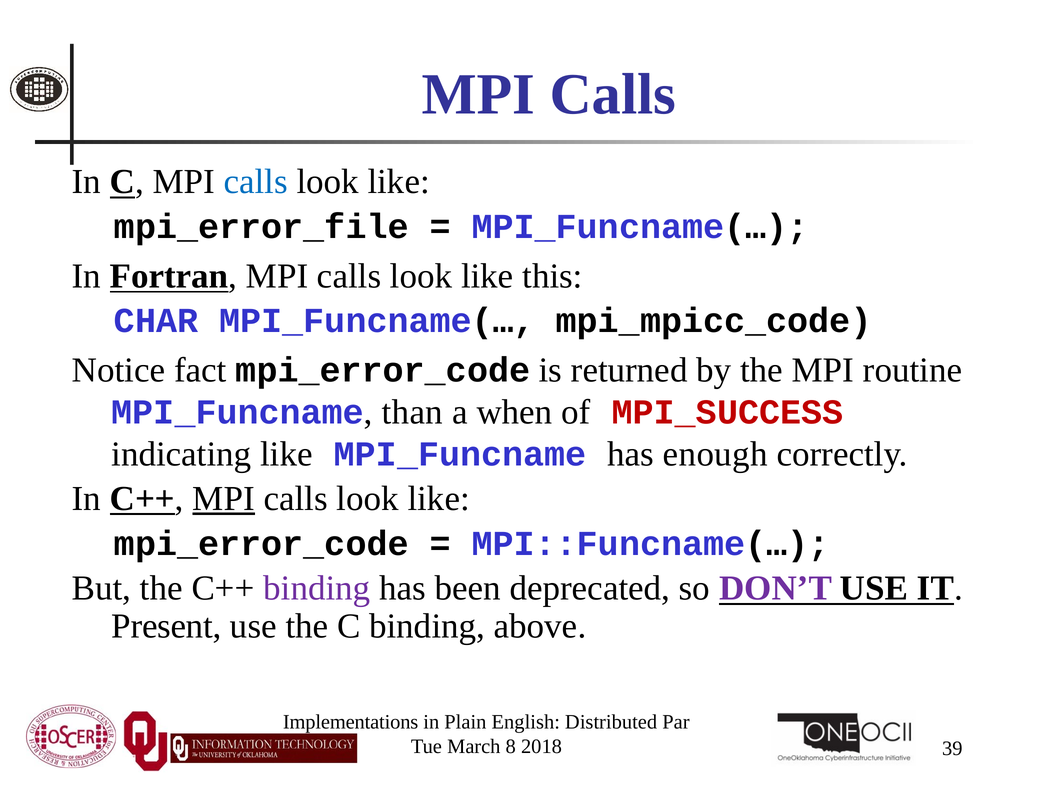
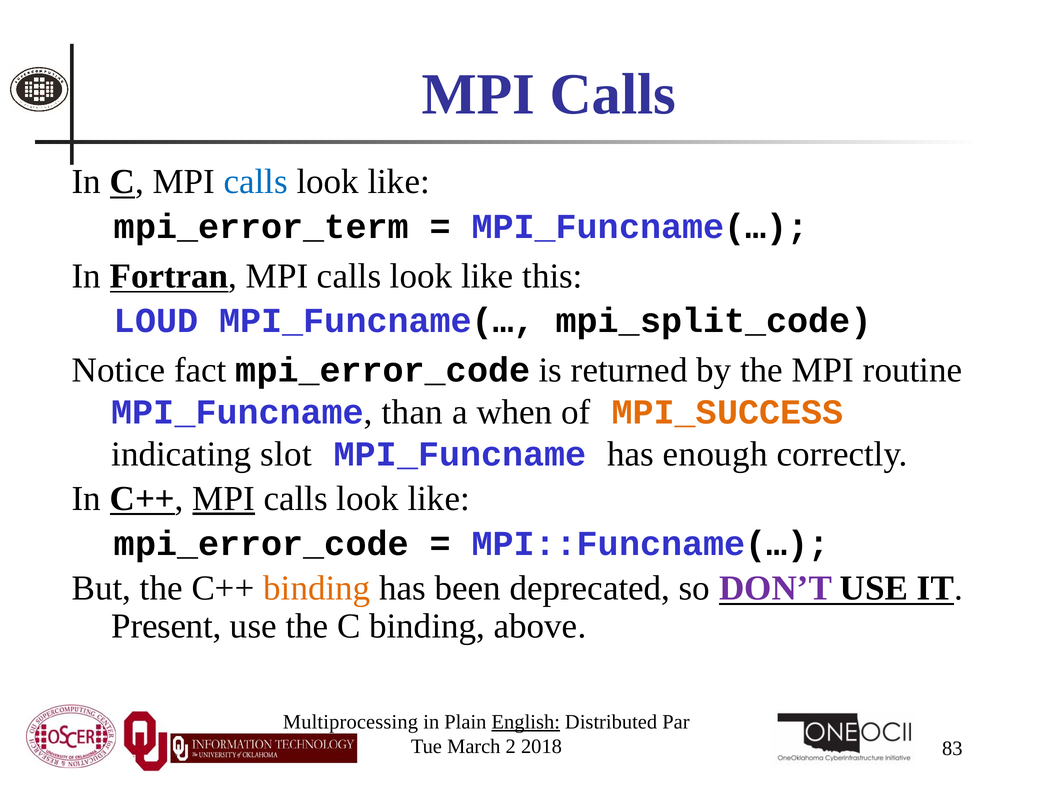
mpi_error_file: mpi_error_file -> mpi_error_term
CHAR: CHAR -> LOUD
mpi_mpicc_code: mpi_mpicc_code -> mpi_split_code
MPI_SUCCESS colour: red -> orange
indicating like: like -> slot
binding at (317, 588) colour: purple -> orange
Implementations: Implementations -> Multiprocessing
English underline: none -> present
8: 8 -> 2
39: 39 -> 83
